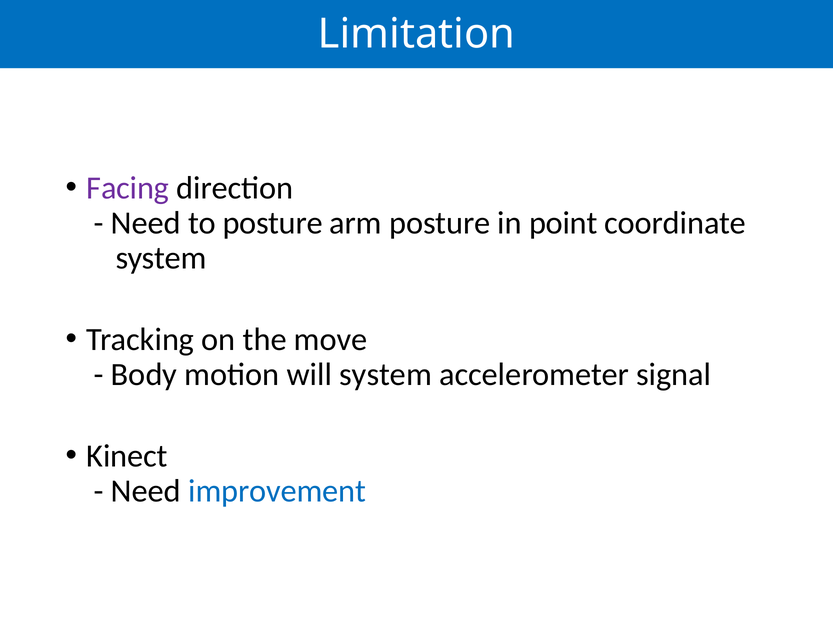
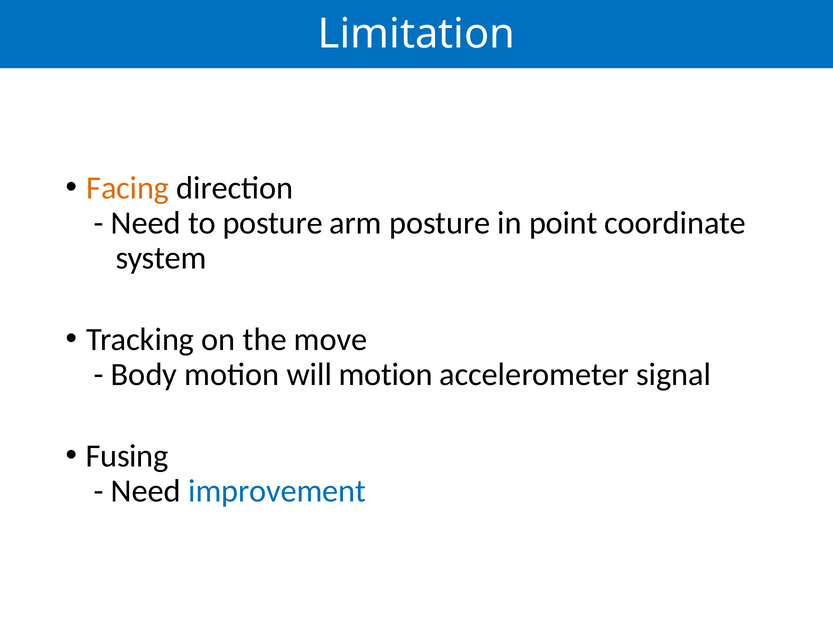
Facing colour: purple -> orange
will system: system -> motion
Kinect: Kinect -> Fusing
